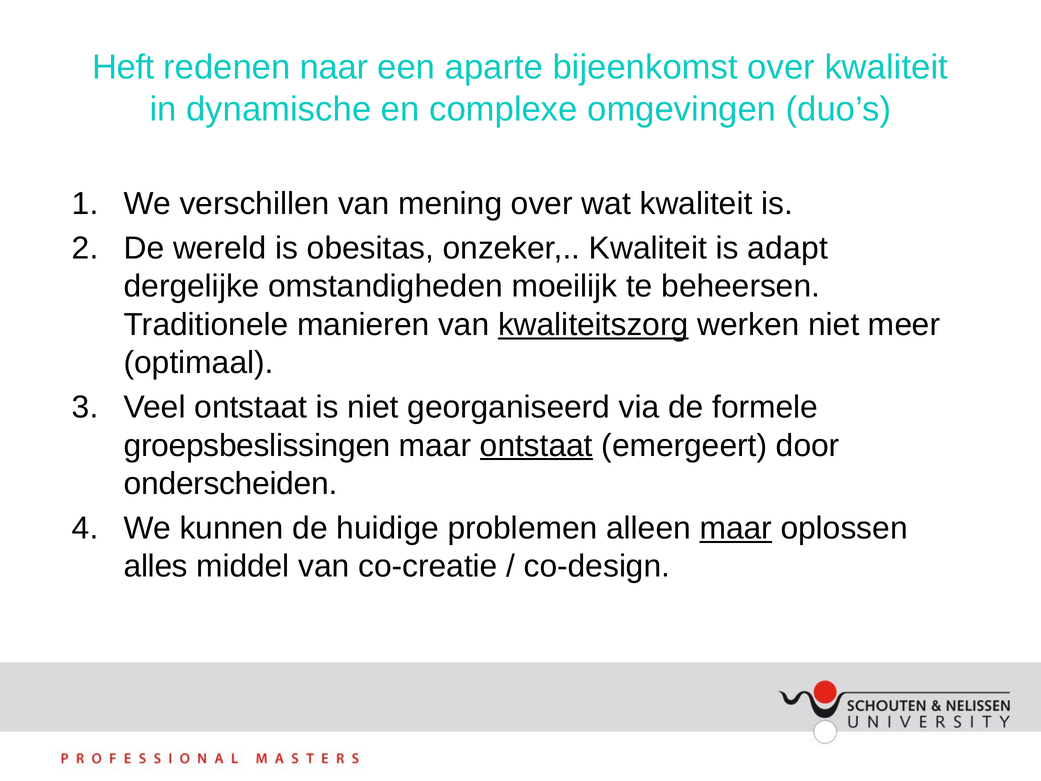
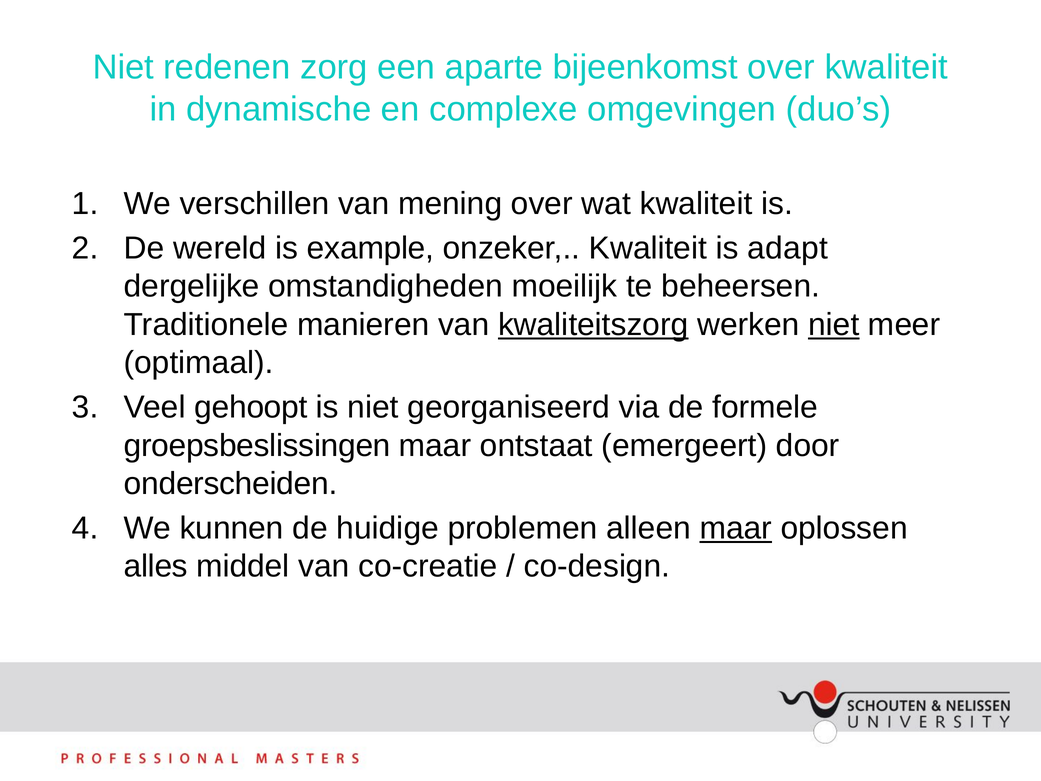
Heft at (123, 67): Heft -> Niet
naar: naar -> zorg
obesitas: obesitas -> example
niet at (834, 325) underline: none -> present
Veel ontstaat: ontstaat -> gehoopt
ontstaat at (536, 445) underline: present -> none
